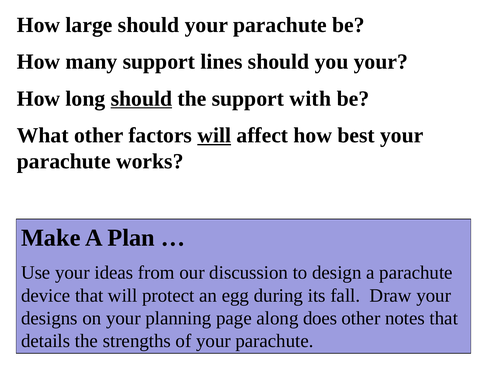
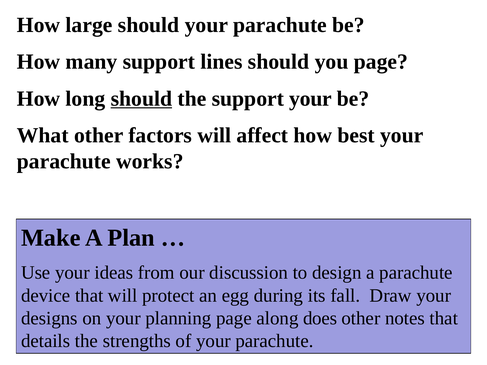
you your: your -> page
support with: with -> your
will at (214, 135) underline: present -> none
